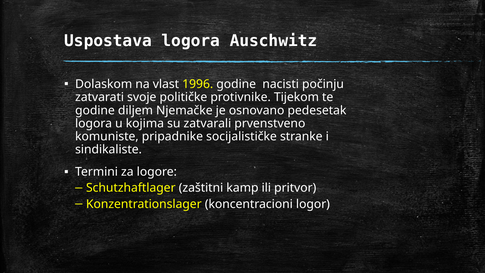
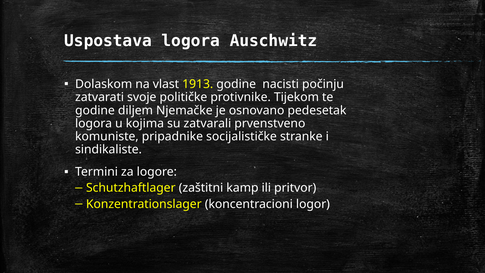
1996: 1996 -> 1913
